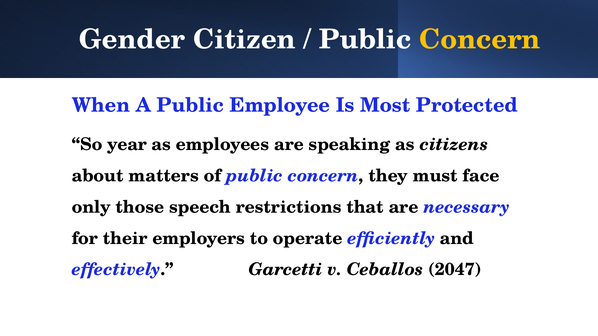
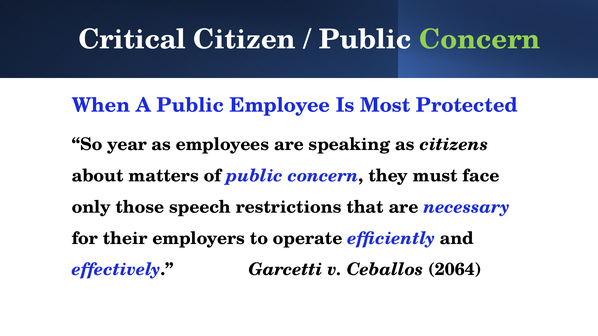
Gender: Gender -> Critical
Concern at (480, 40) colour: yellow -> light green
2047: 2047 -> 2064
